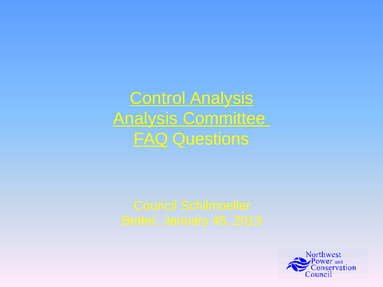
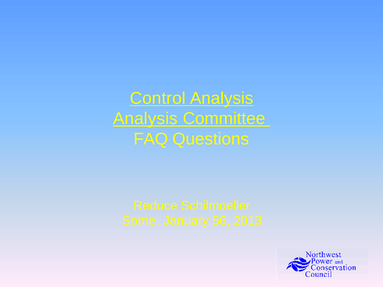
FAQ underline: present -> none
Council: Council -> Reduce
Better: Better -> Some
45: 45 -> 56
